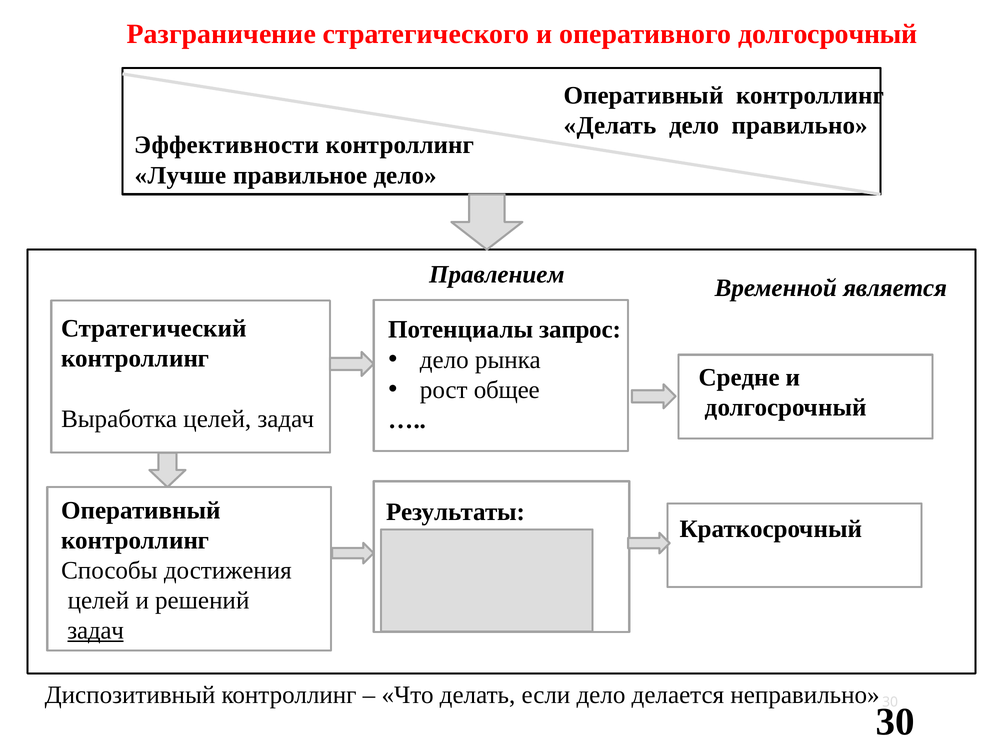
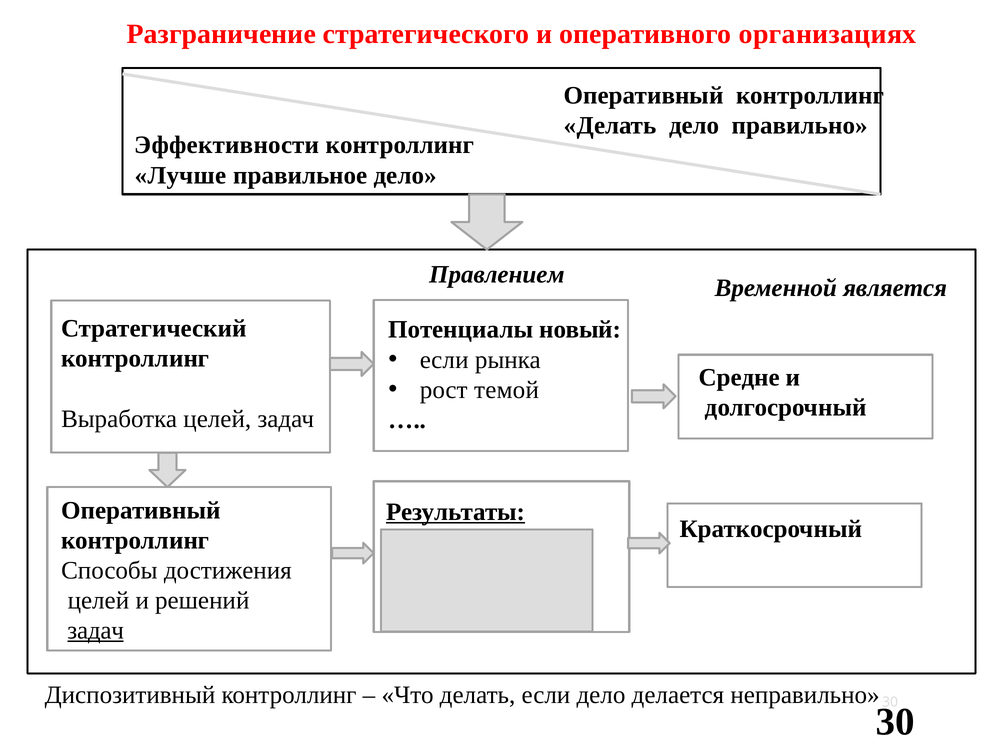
оперативного долгосрочный: долгосрочный -> организациях
запрос: запрос -> новый
дело at (444, 360): дело -> если
общее: общее -> темой
Результаты underline: none -> present
